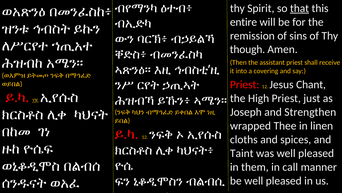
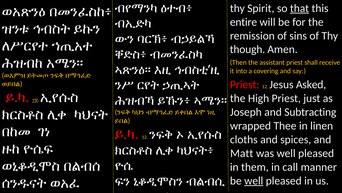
Chant: Chant -> Asked
Strengthen: Strengthen -> Subtracting
Taint: Taint -> Matt
well at (254, 180) underline: none -> present
